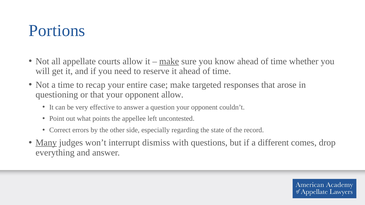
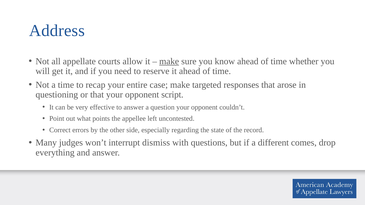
Portions: Portions -> Address
opponent allow: allow -> script
Many underline: present -> none
